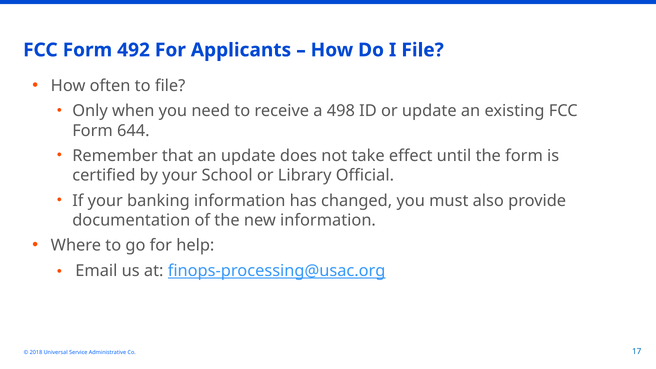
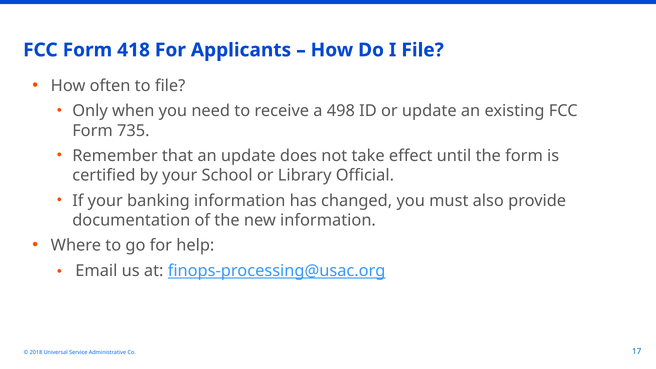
492: 492 -> 418
644: 644 -> 735
